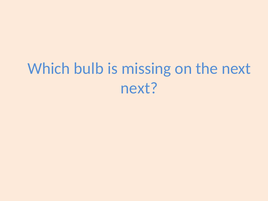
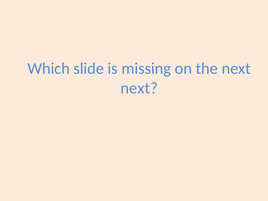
bulb: bulb -> slide
